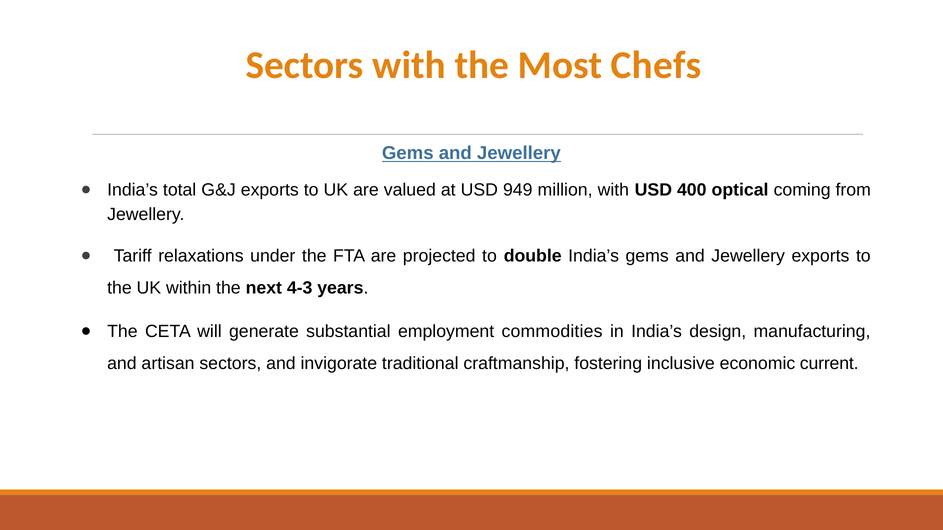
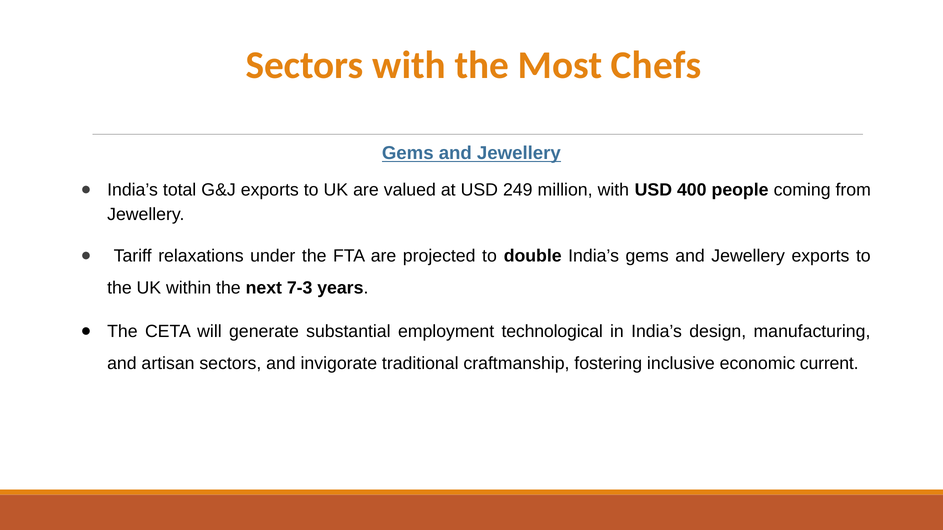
949: 949 -> 249
optical: optical -> people
4-3: 4-3 -> 7-3
commodities: commodities -> technological
